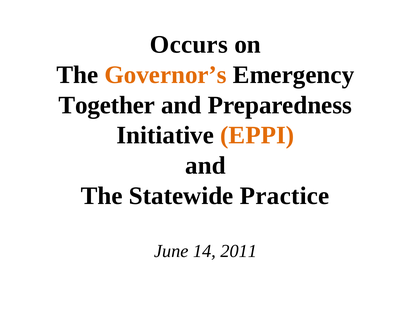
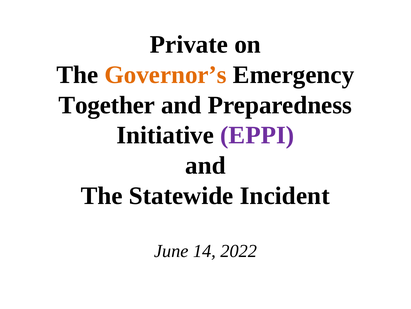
Occurs: Occurs -> Private
EPPI colour: orange -> purple
Practice: Practice -> Incident
2011: 2011 -> 2022
